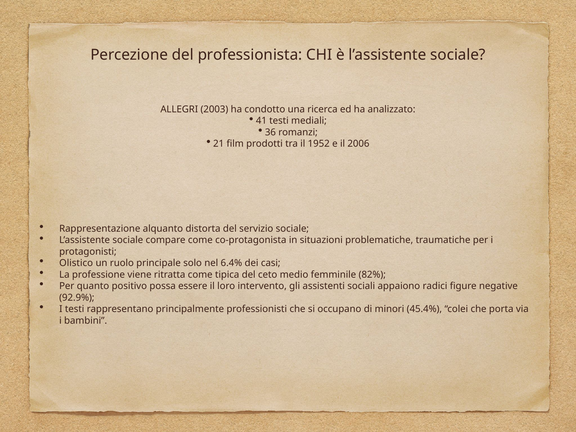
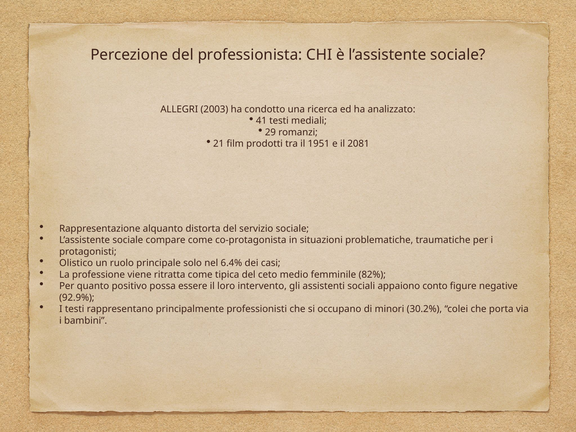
36: 36 -> 29
1952: 1952 -> 1951
2006: 2006 -> 2081
radici: radici -> conto
45.4%: 45.4% -> 30.2%
